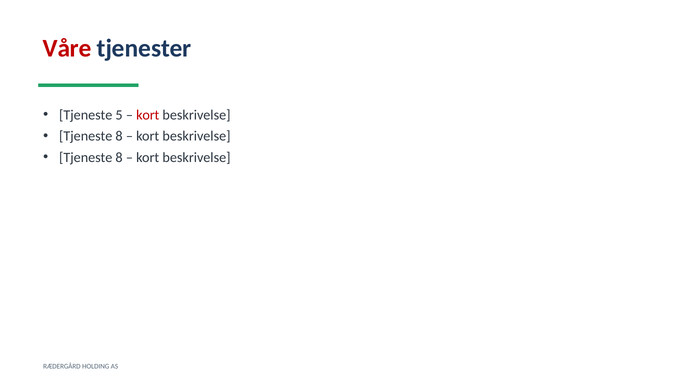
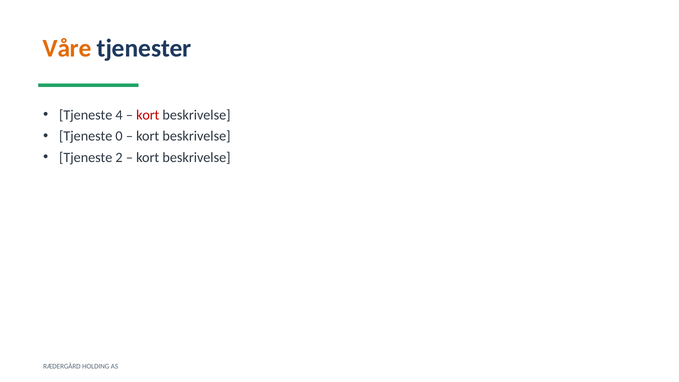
Våre colour: red -> orange
5: 5 -> 4
8 at (119, 136): 8 -> 0
8 at (119, 157): 8 -> 2
